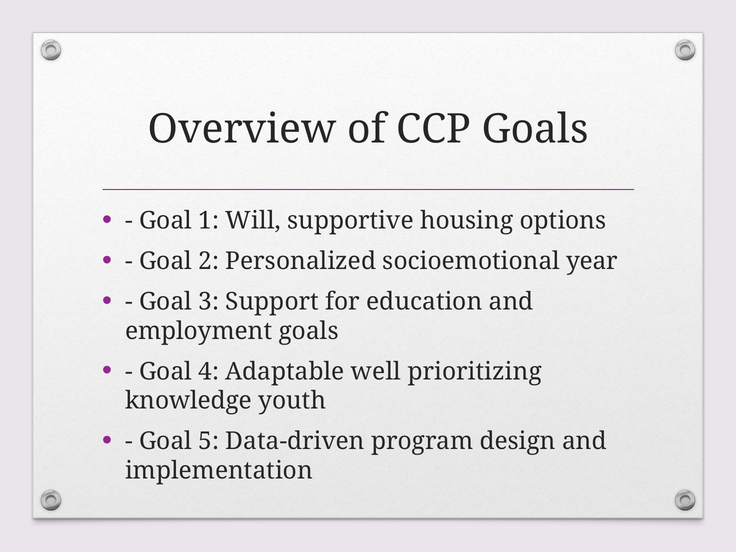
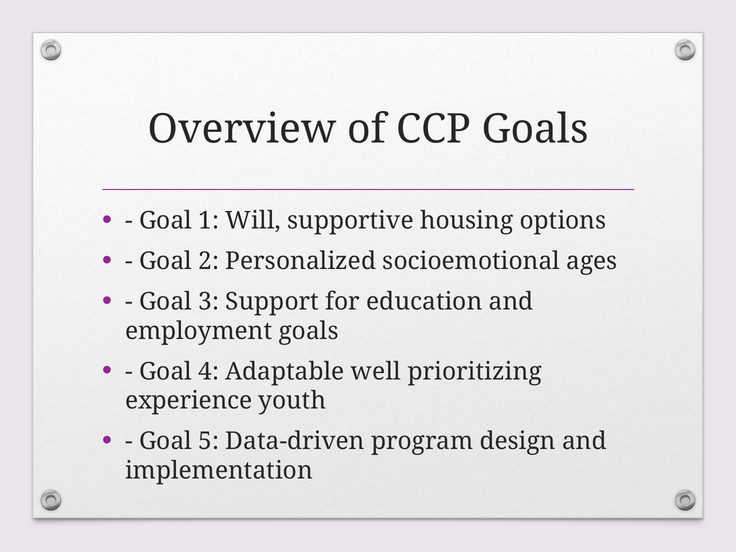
year: year -> ages
knowledge: knowledge -> experience
